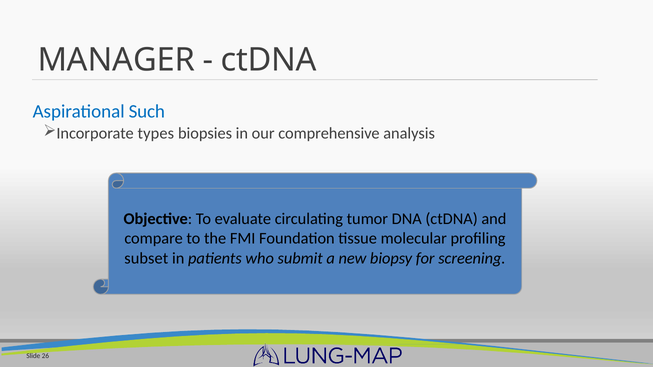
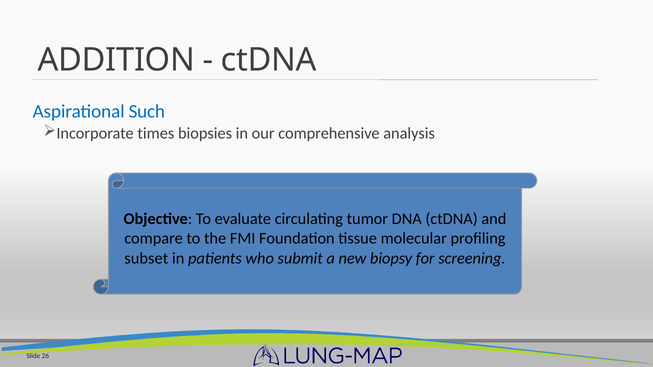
MANAGER: MANAGER -> ADDITION
types: types -> times
